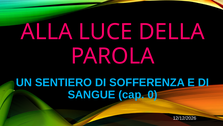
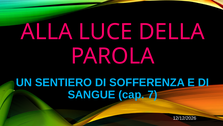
0: 0 -> 7
